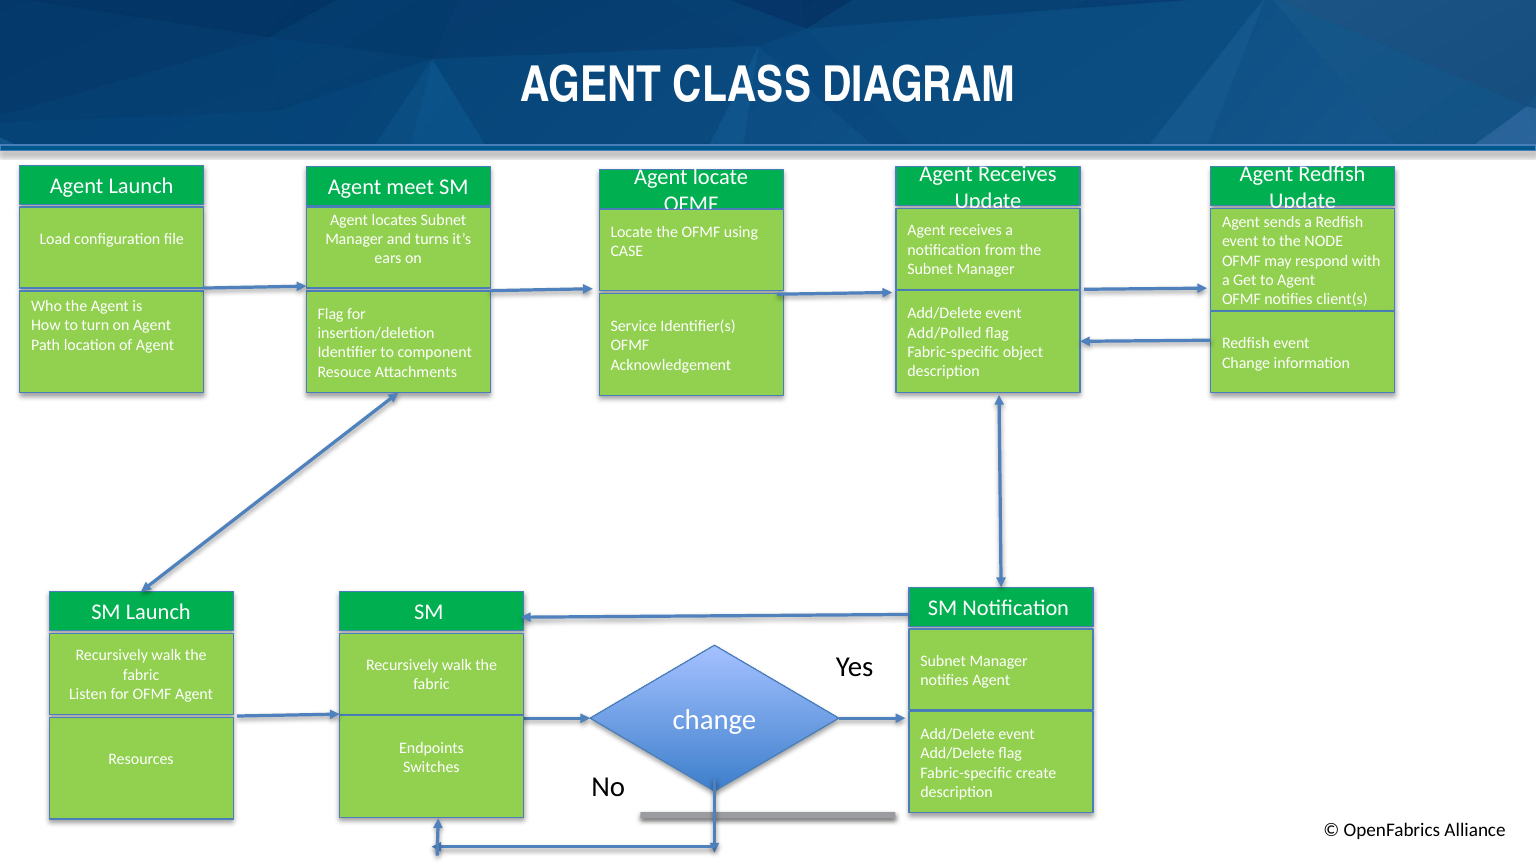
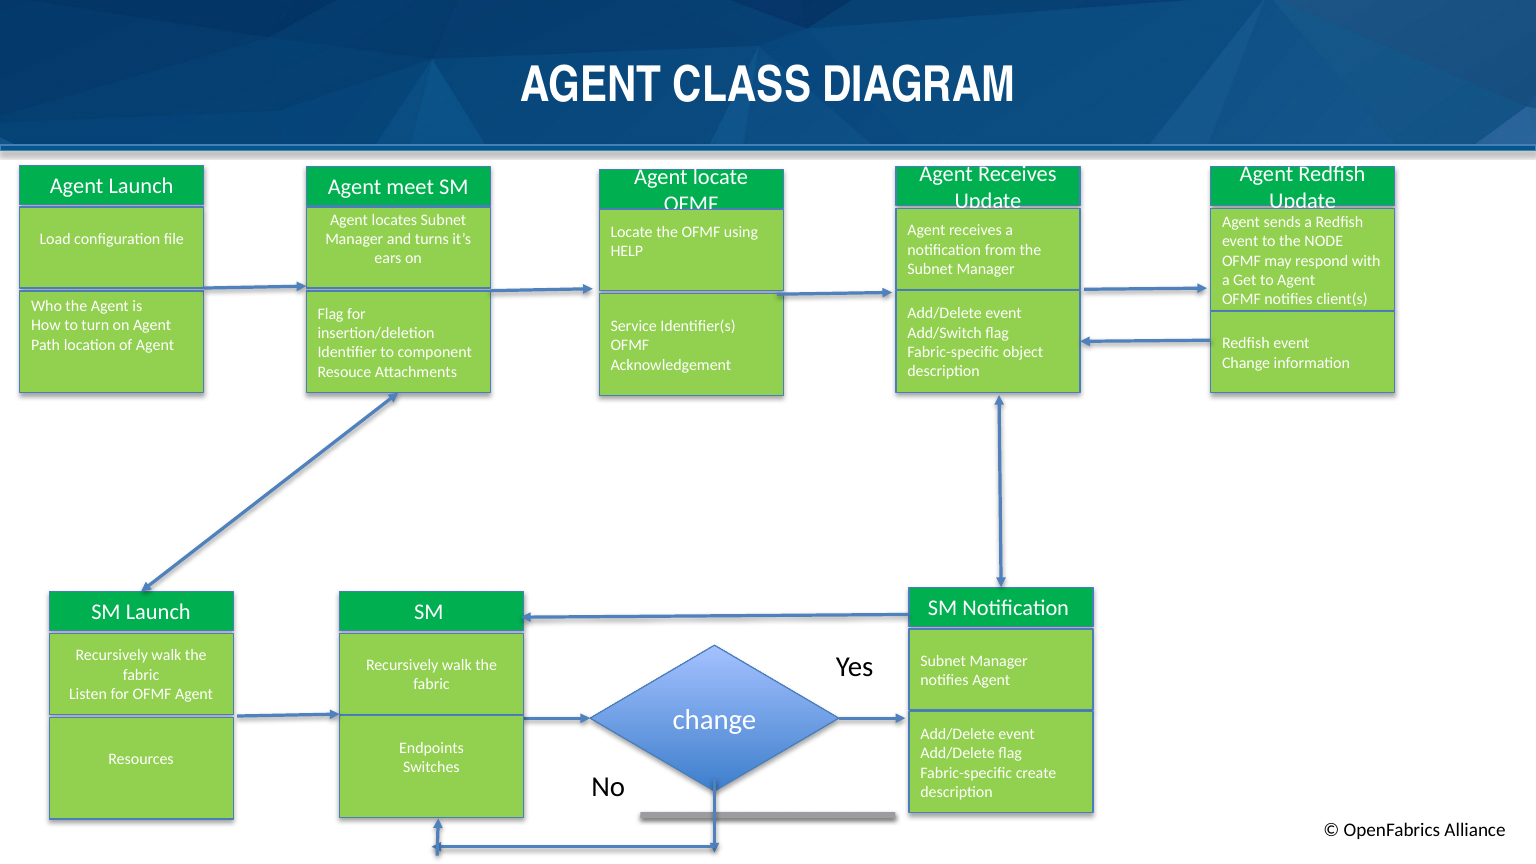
CASE: CASE -> HELP
Add/Polled: Add/Polled -> Add/Switch
